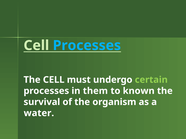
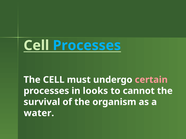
certain colour: light green -> pink
them: them -> looks
known: known -> cannot
